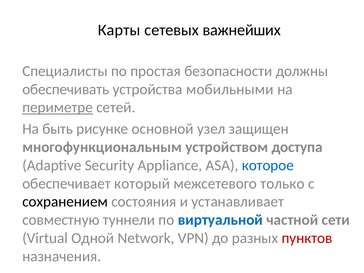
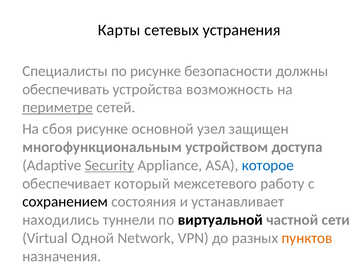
важнейших: важнейших -> устранения
по простая: простая -> рисунке
мобильными: мобильными -> возможность
быть: быть -> сбоя
Security underline: none -> present
только: только -> работу
совместную: совместную -> находились
виртуальной colour: blue -> black
пунктов colour: red -> orange
